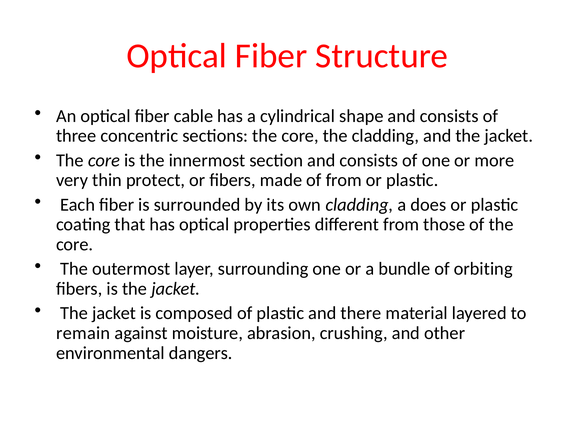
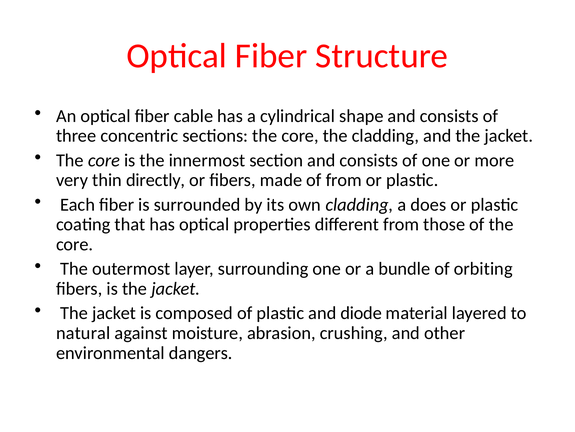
protect: protect -> directly
there: there -> diode
remain: remain -> natural
